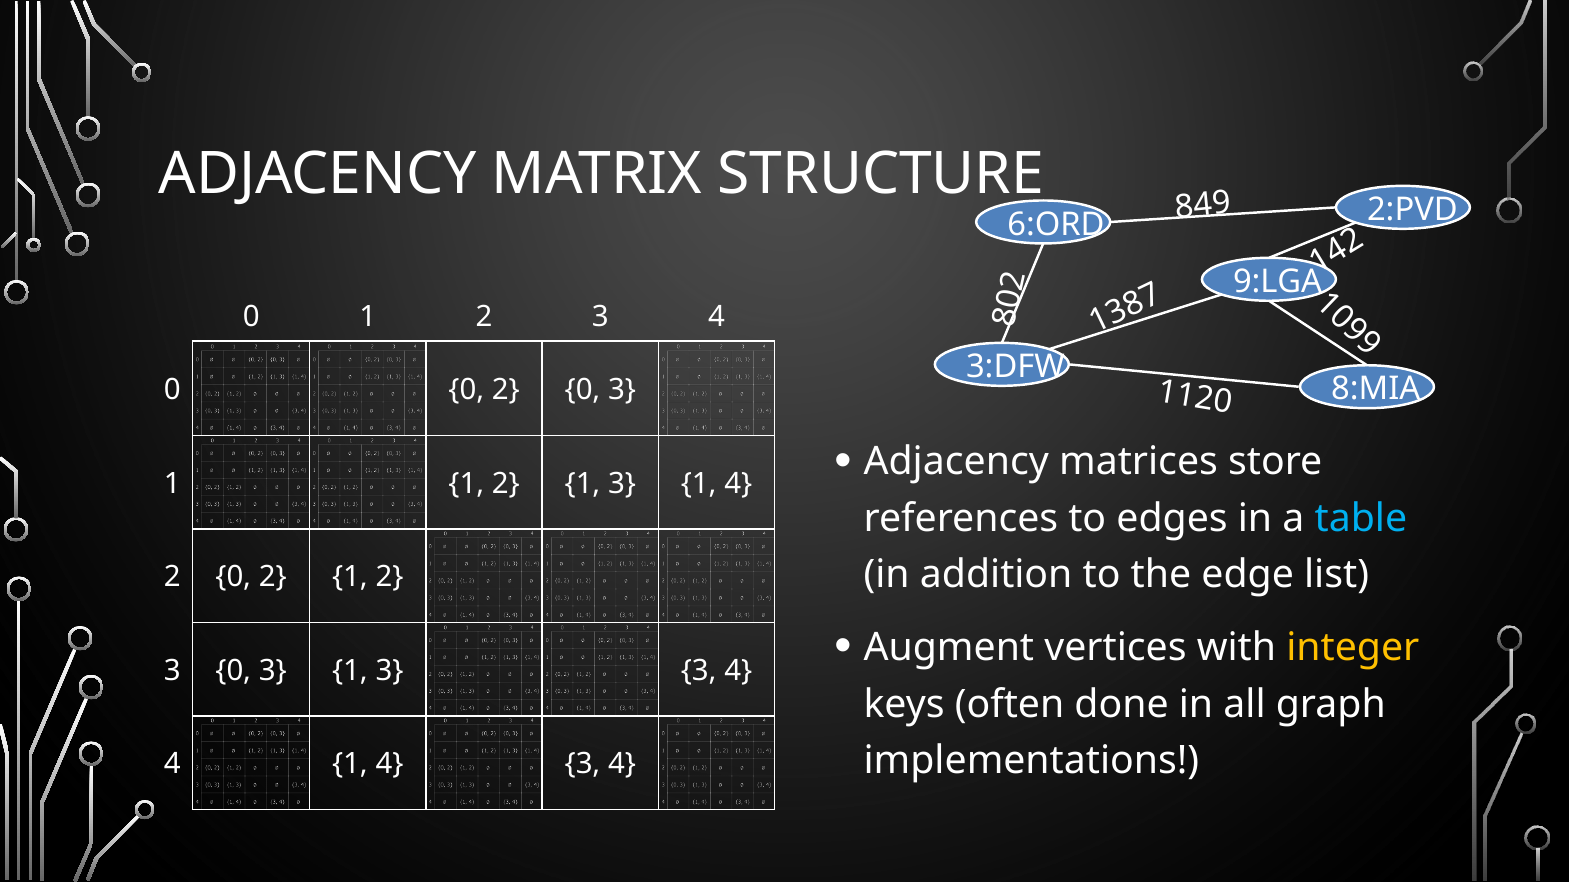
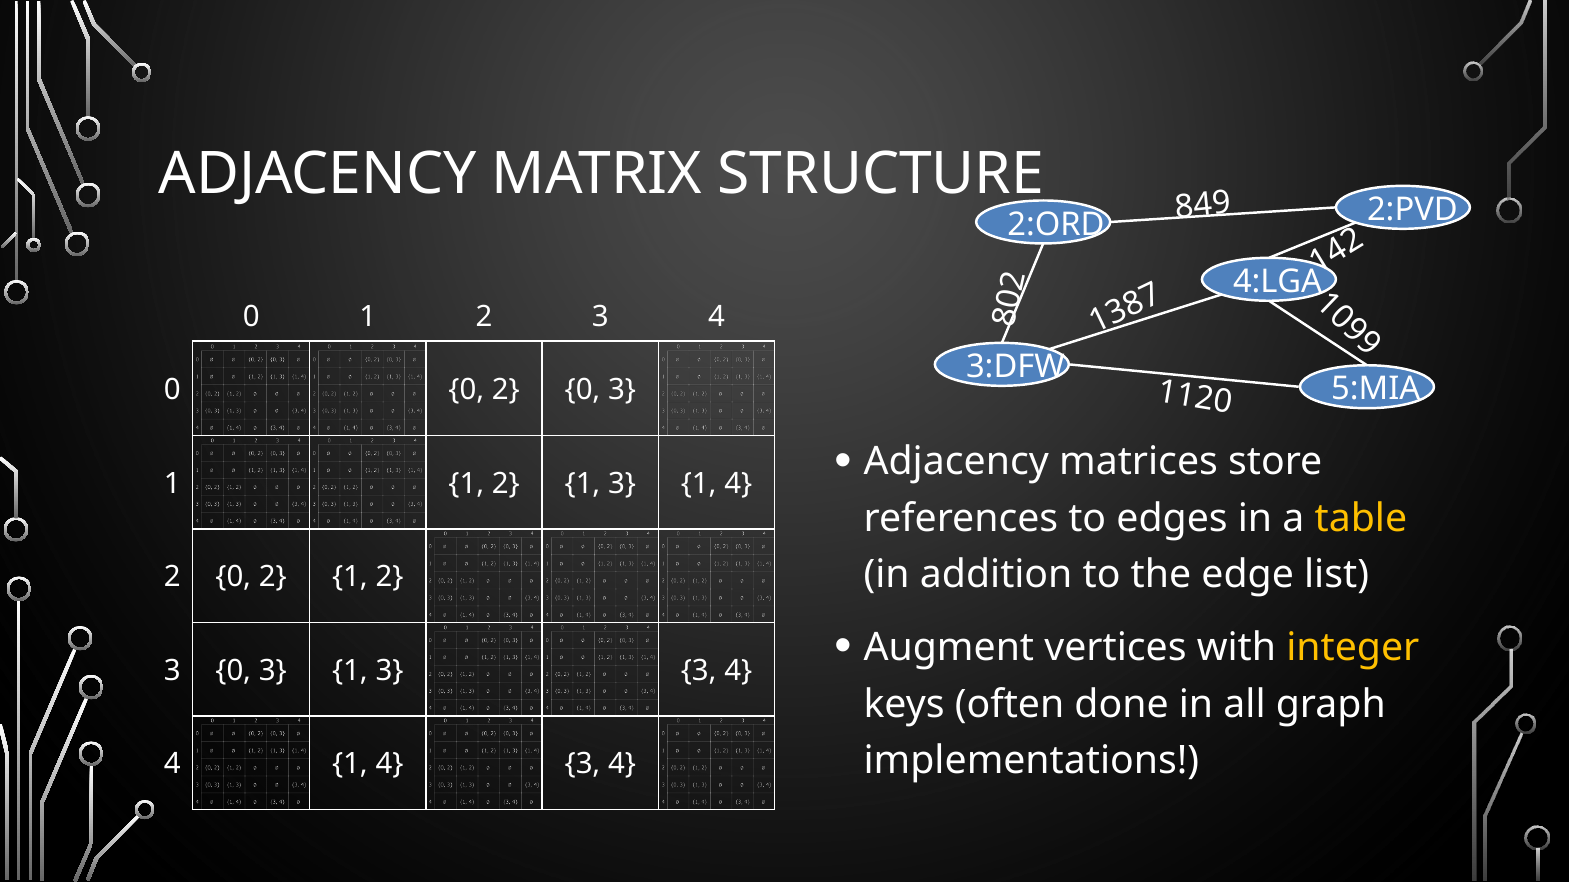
6:ORD: 6:ORD -> 2:ORD
9:LGA: 9:LGA -> 4:LGA
8:MIA: 8:MIA -> 5:MIA
table colour: light blue -> yellow
